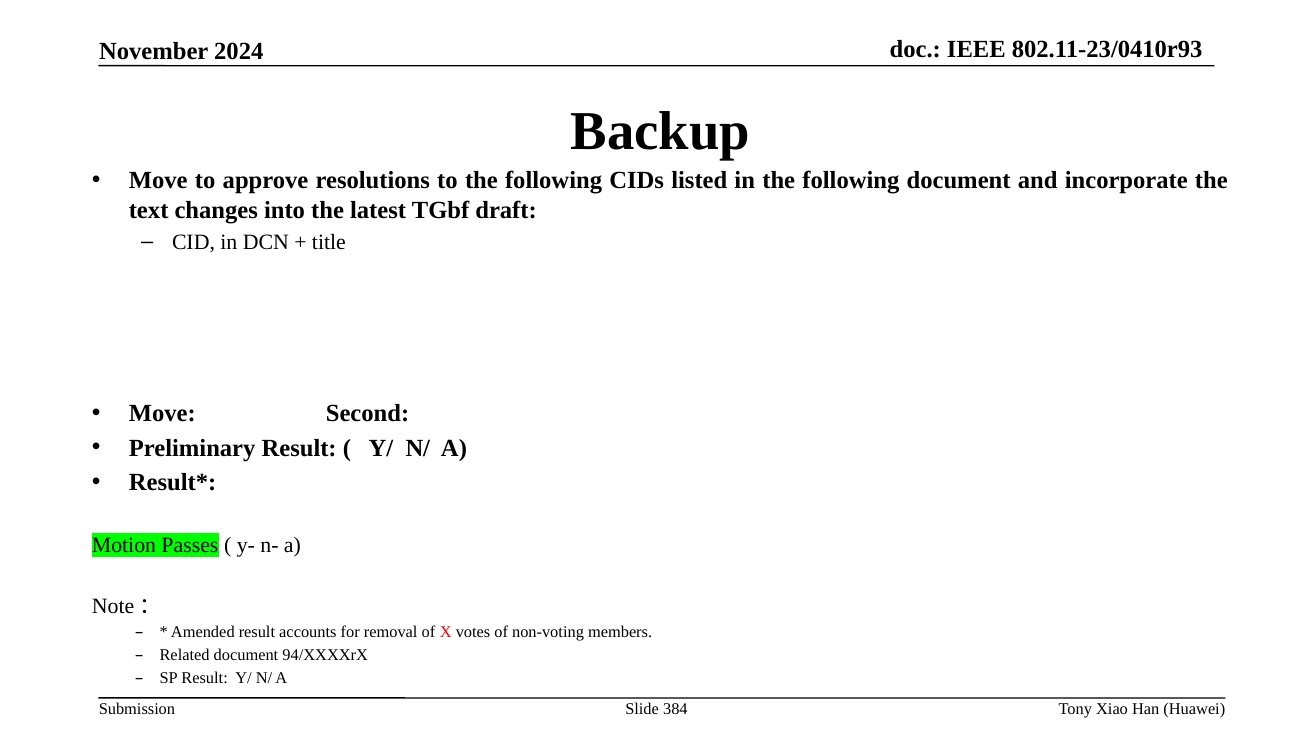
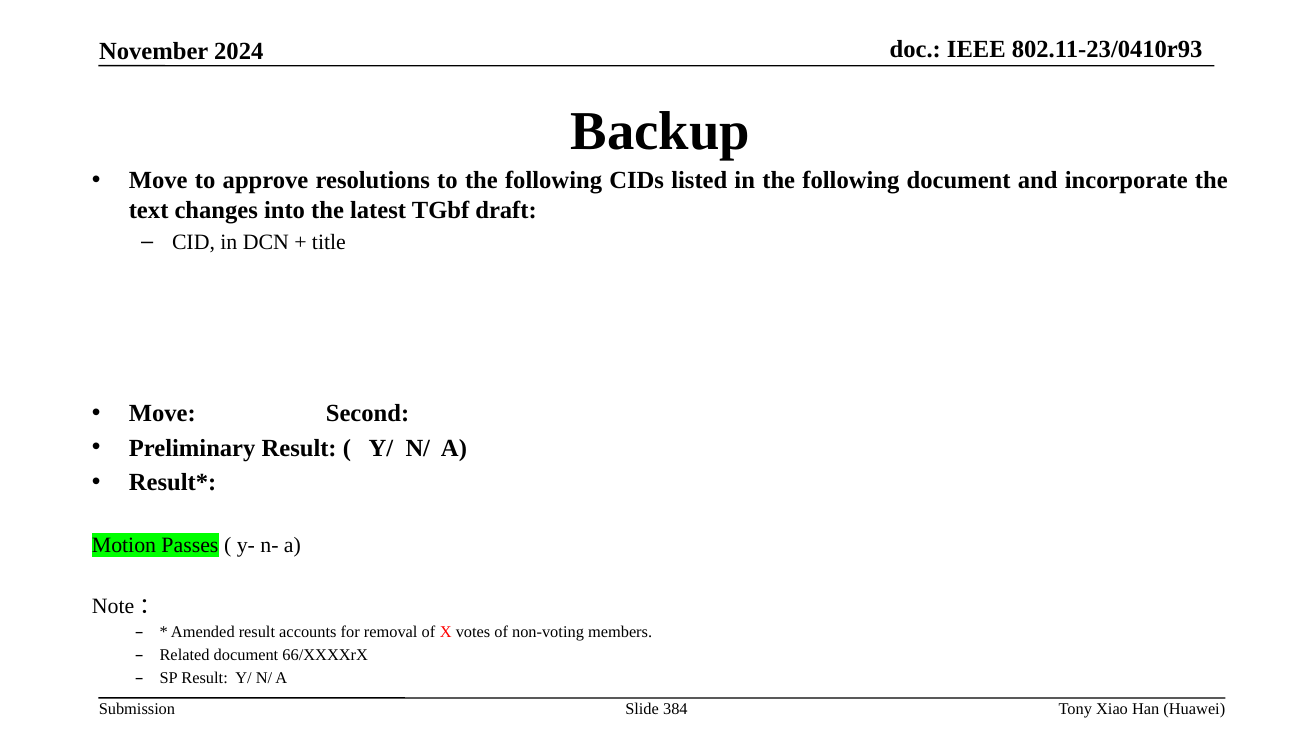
94/XXXXrX: 94/XXXXrX -> 66/XXXXrX
